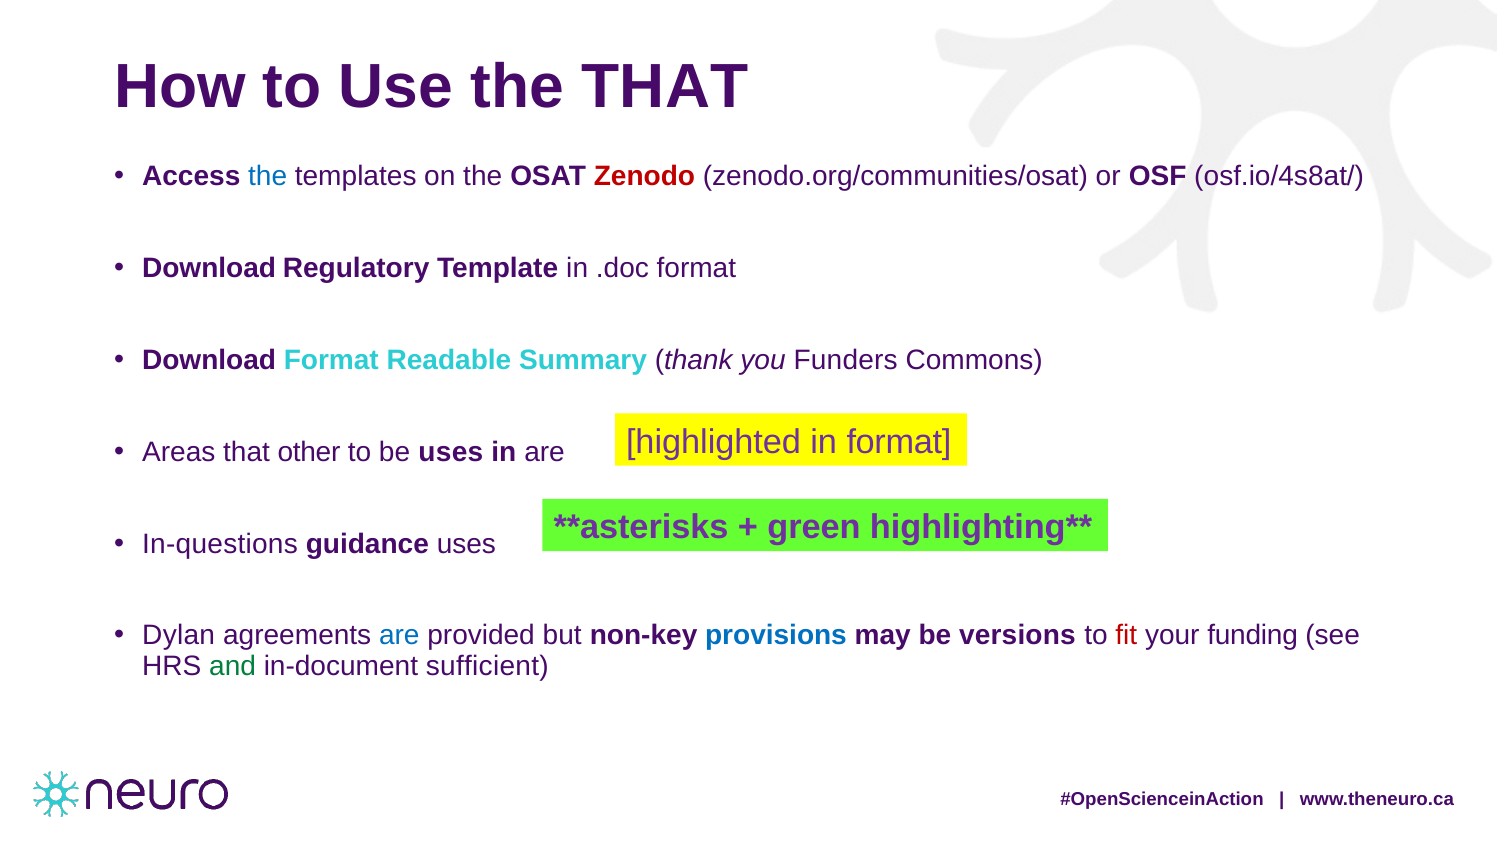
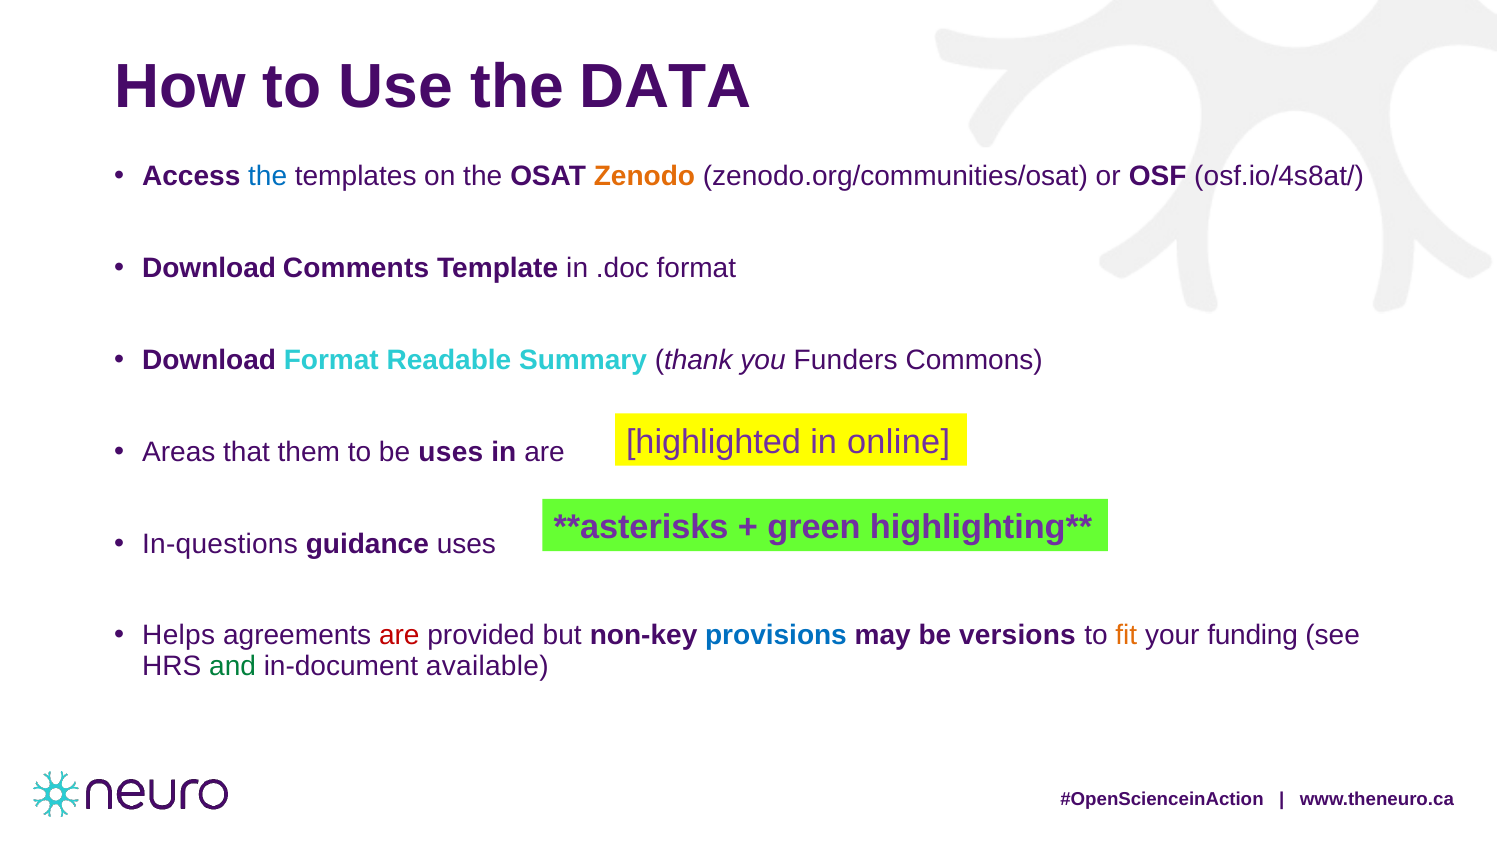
the THAT: THAT -> DATA
Zenodo colour: red -> orange
Regulatory: Regulatory -> Comments
in format: format -> online
other: other -> them
Dylan: Dylan -> Helps
are at (399, 636) colour: blue -> red
fit colour: red -> orange
sufficient: sufficient -> available
